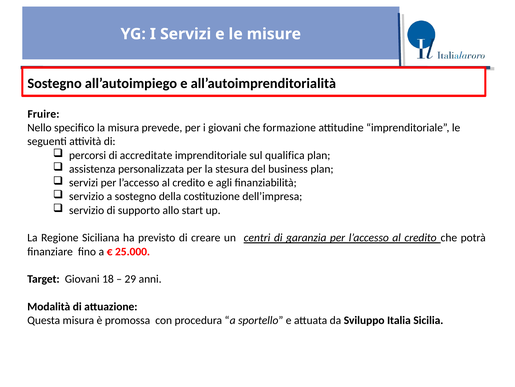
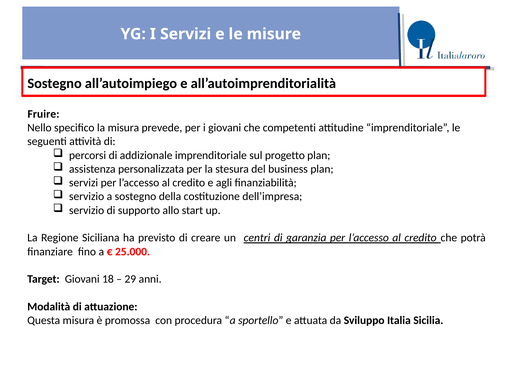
formazione: formazione -> competenti
accreditate: accreditate -> addizionale
qualifica: qualifica -> progetto
